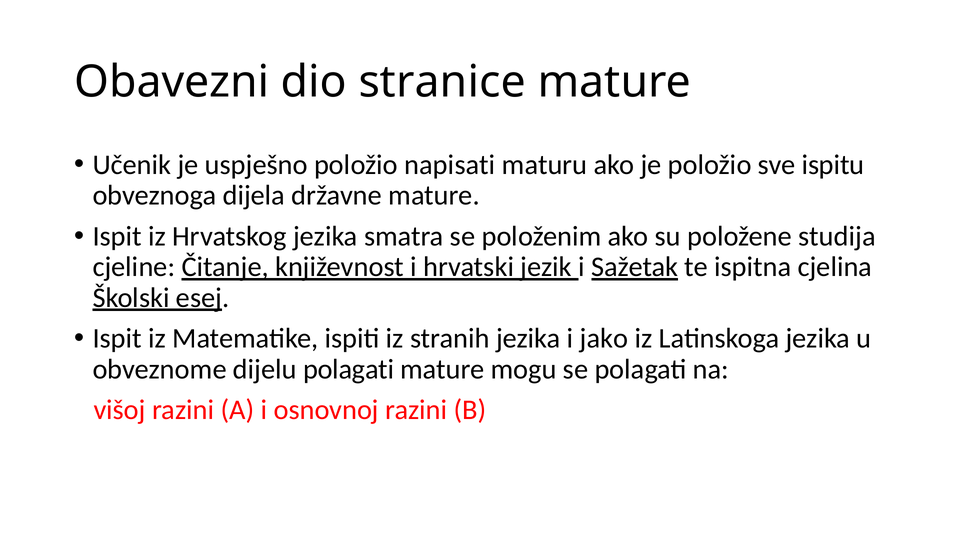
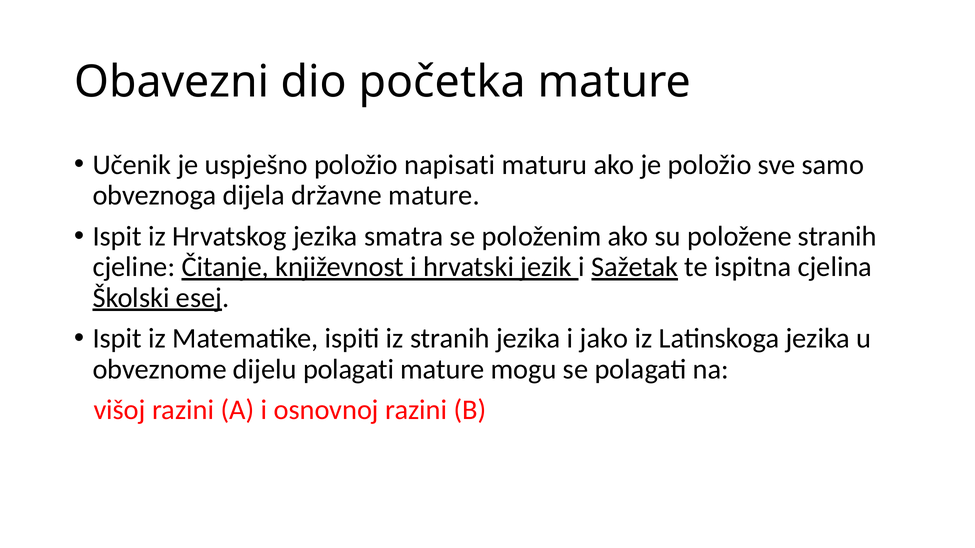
stranice: stranice -> početka
ispitu: ispitu -> samo
položene studija: studija -> stranih
